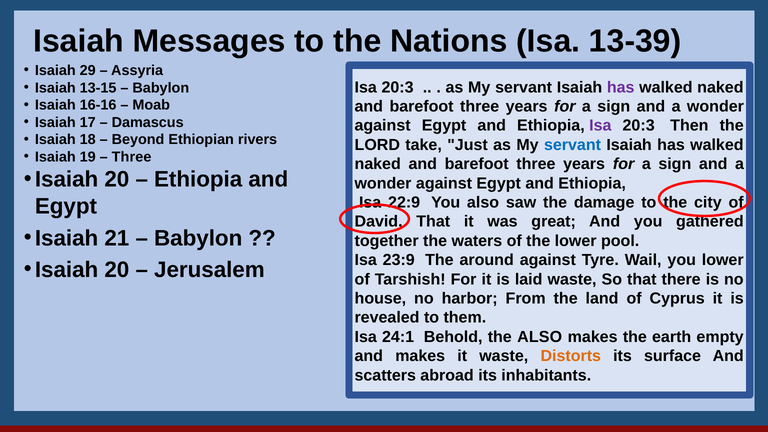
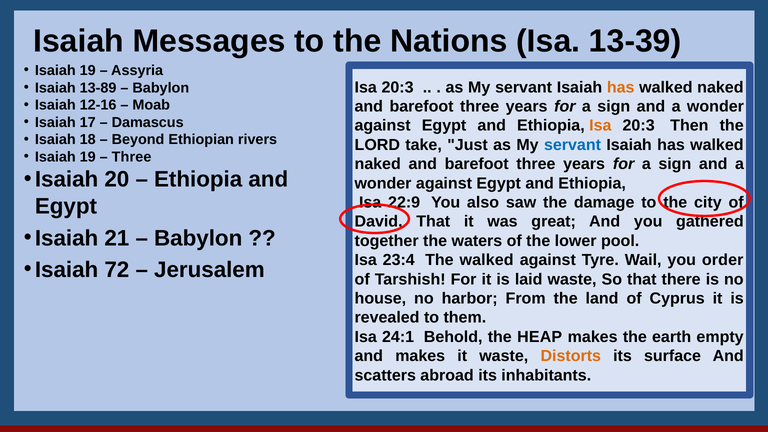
29 at (88, 70): 29 -> 19
has at (621, 87) colour: purple -> orange
13-15: 13-15 -> 13-89
16-16: 16-16 -> 12-16
Isa at (600, 126) colour: purple -> orange
23:9: 23:9 -> 23:4
The around: around -> walked
you lower: lower -> order
20 at (117, 270): 20 -> 72
the ALSO: ALSO -> HEAP
